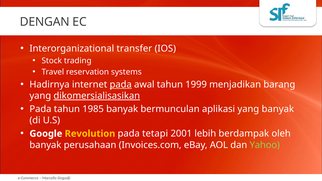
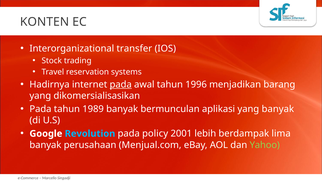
DENGAN: DENGAN -> KONTEN
1999: 1999 -> 1996
dikomersialisasikan underline: present -> none
1985: 1985 -> 1989
Revolution colour: yellow -> light blue
tetapi: tetapi -> policy
oleh: oleh -> lima
Invoices.com: Invoices.com -> Menjual.com
